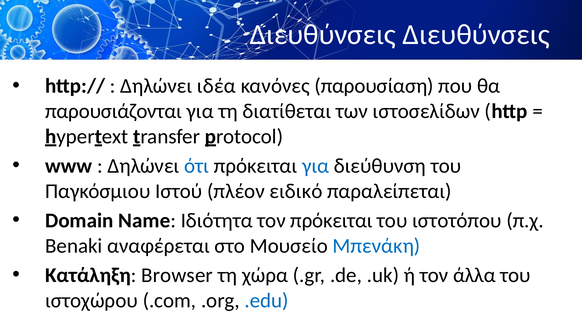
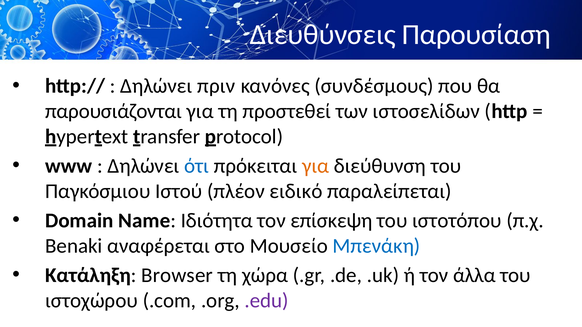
Διευθύνσεις Διευθύνσεις: Διευθύνσεις -> Παρουσίαση
ιδέα: ιδέα -> πριν
παρουσίαση: παρουσίαση -> συνδέσμους
διατίθεται: διατίθεται -> προστεθεί
για at (316, 166) colour: blue -> orange
τον πρόκειται: πρόκειται -> επίσκεψη
.edu colour: blue -> purple
